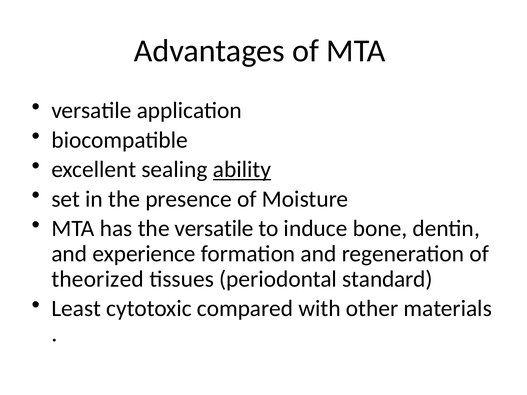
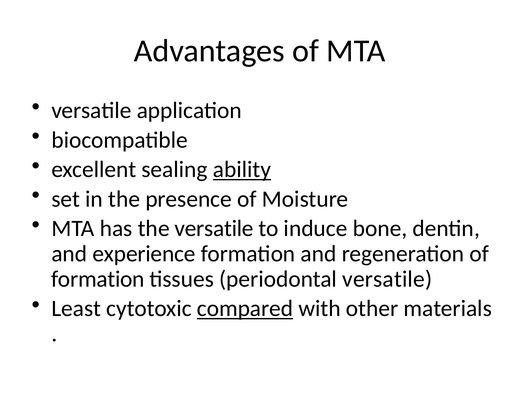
theorized at (98, 279): theorized -> formation
periodontal standard: standard -> versatile
compared underline: none -> present
